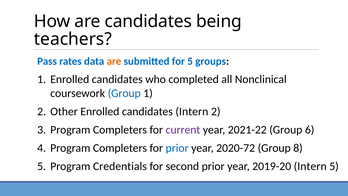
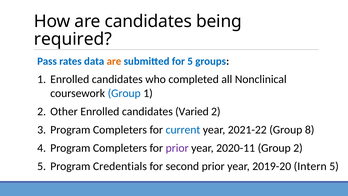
teachers: teachers -> required
candidates Intern: Intern -> Varied
current colour: purple -> blue
6: 6 -> 8
prior at (177, 148) colour: blue -> purple
2020-72: 2020-72 -> 2020-11
Group 8: 8 -> 2
